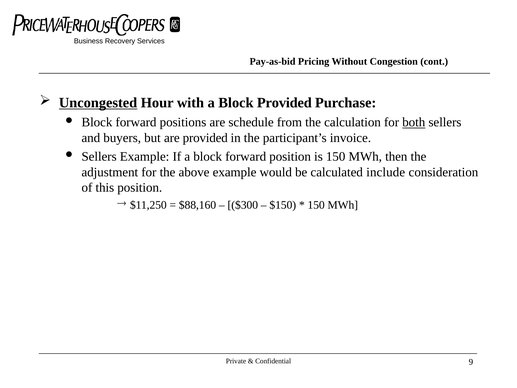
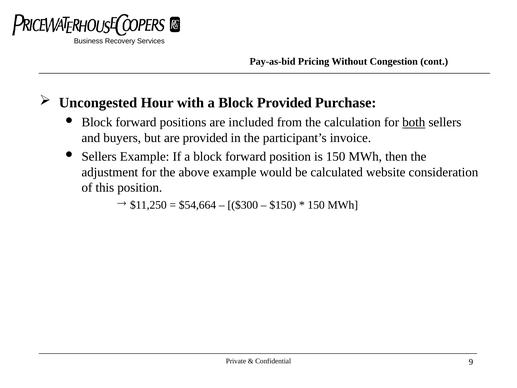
Uncongested underline: present -> none
schedule: schedule -> included
include: include -> website
$88,160: $88,160 -> $54,664
